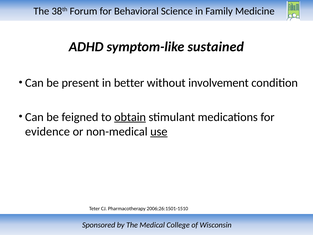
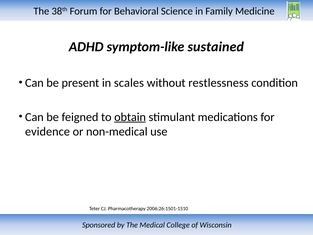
better: better -> scales
involvement: involvement -> restlessness
use underline: present -> none
